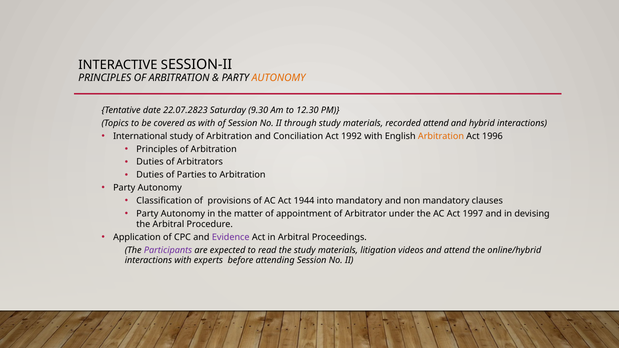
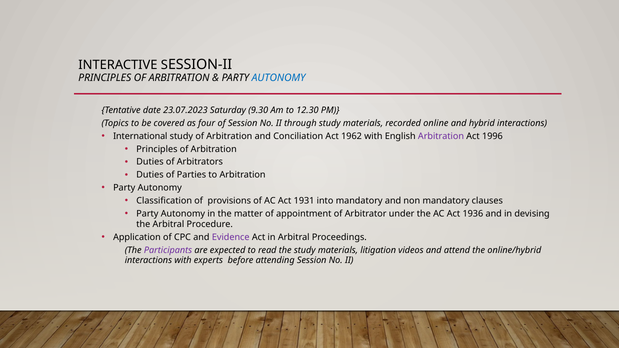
AUTONOMY at (279, 78) colour: orange -> blue
22.07.2823: 22.07.2823 -> 23.07.2023
as with: with -> four
recorded attend: attend -> online
1992: 1992 -> 1962
Arbitration at (441, 136) colour: orange -> purple
1944: 1944 -> 1931
1997: 1997 -> 1936
